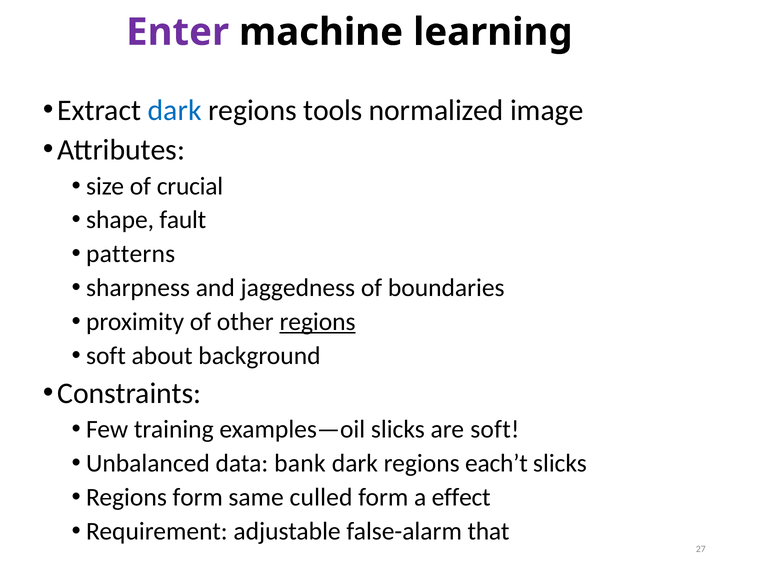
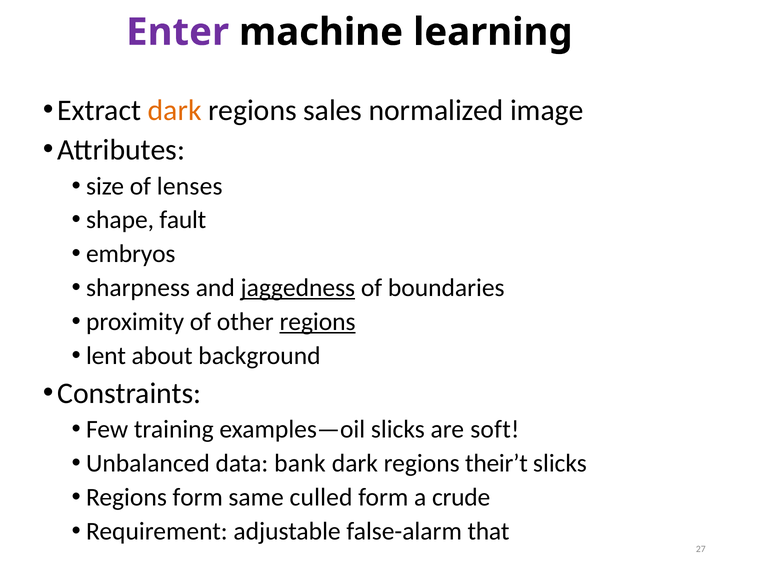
dark at (175, 110) colour: blue -> orange
tools: tools -> sales
crucial: crucial -> lenses
patterns: patterns -> embryos
jaggedness underline: none -> present
soft at (106, 356): soft -> lent
each’t: each’t -> their’t
effect: effect -> crude
